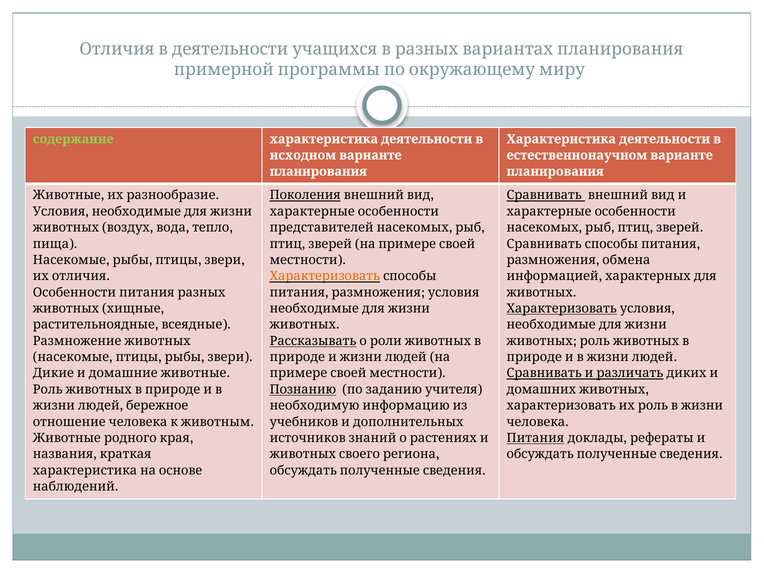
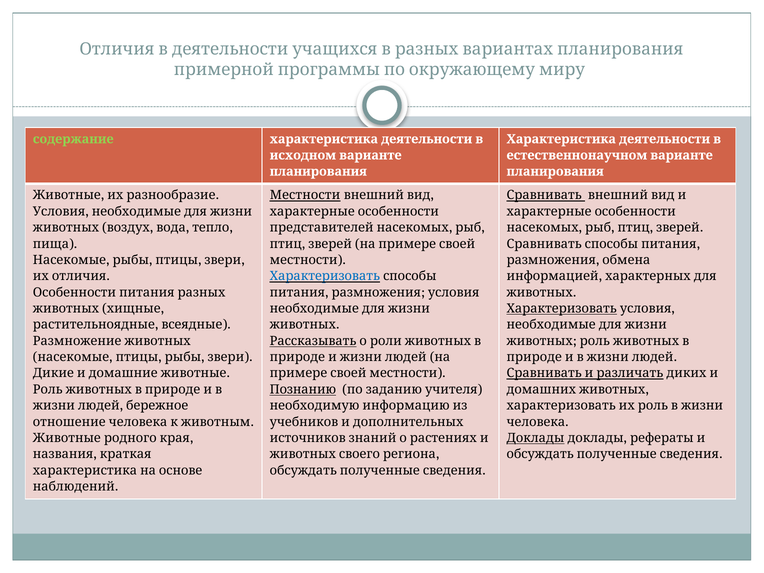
Поколения at (305, 195): Поколения -> Местности
Характеризовать at (325, 276) colour: orange -> blue
Питания at (535, 438): Питания -> Доклады
